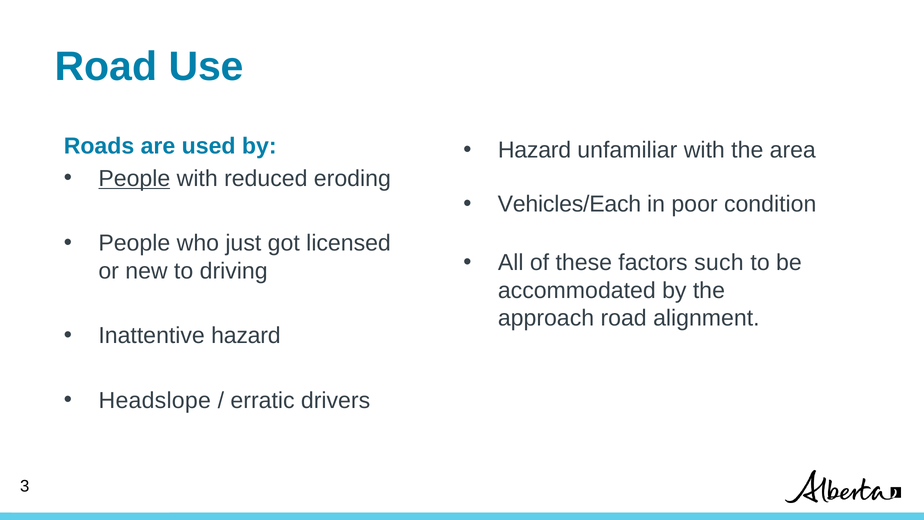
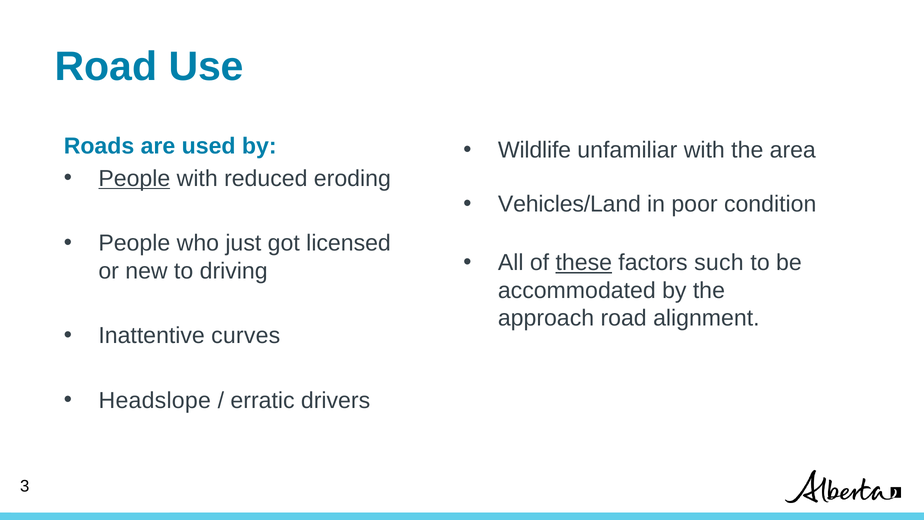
Hazard at (535, 150): Hazard -> Wildlife
Vehicles/Each: Vehicles/Each -> Vehicles/Land
these underline: none -> present
Inattentive hazard: hazard -> curves
